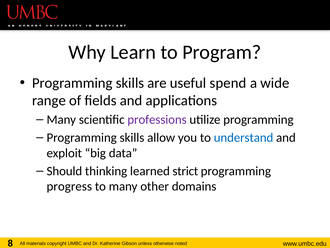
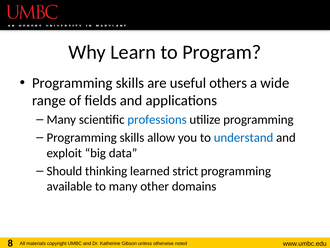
spend: spend -> others
professions colour: purple -> blue
progress: progress -> available
